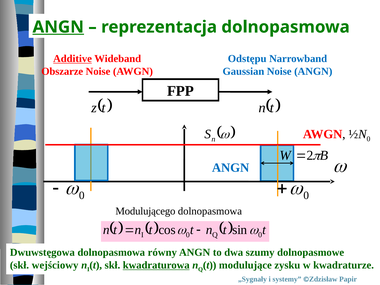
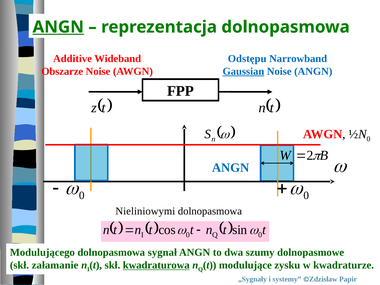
Additive underline: present -> none
Gaussian underline: none -> present
Modulującego: Modulującego -> Nieliniowymi
Dwuwstęgowa: Dwuwstęgowa -> Modulującego
równy: równy -> sygnał
wejściowy: wejściowy -> załamanie
